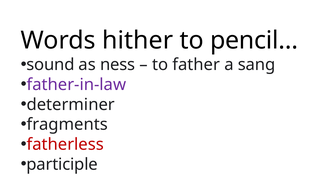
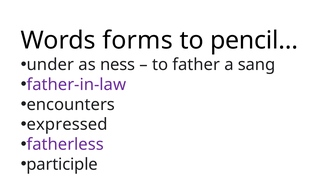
hither: hither -> forms
sound: sound -> under
determiner: determiner -> encounters
fragments: fragments -> expressed
fatherless colour: red -> purple
